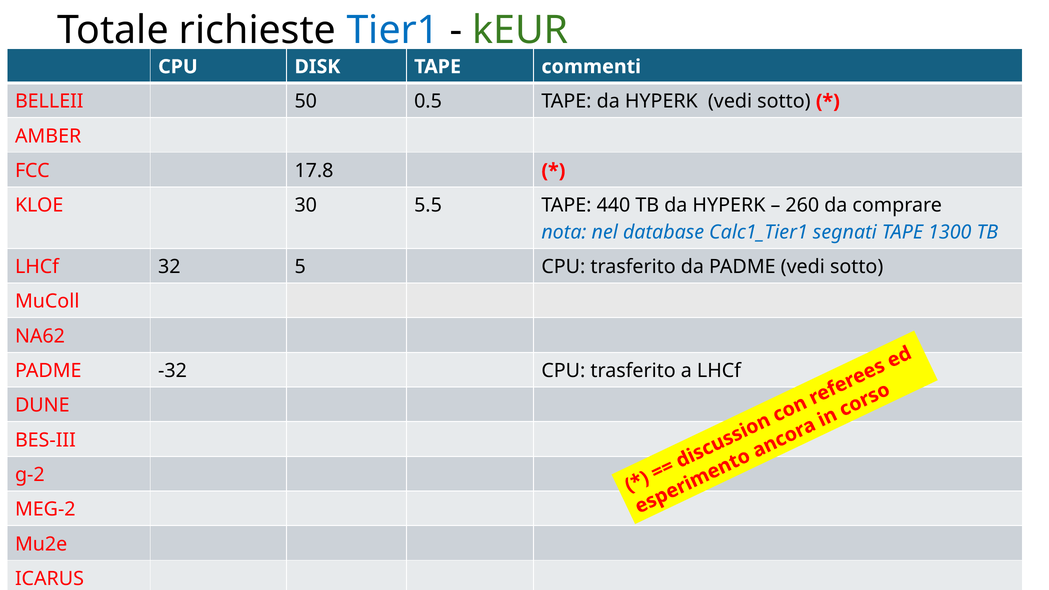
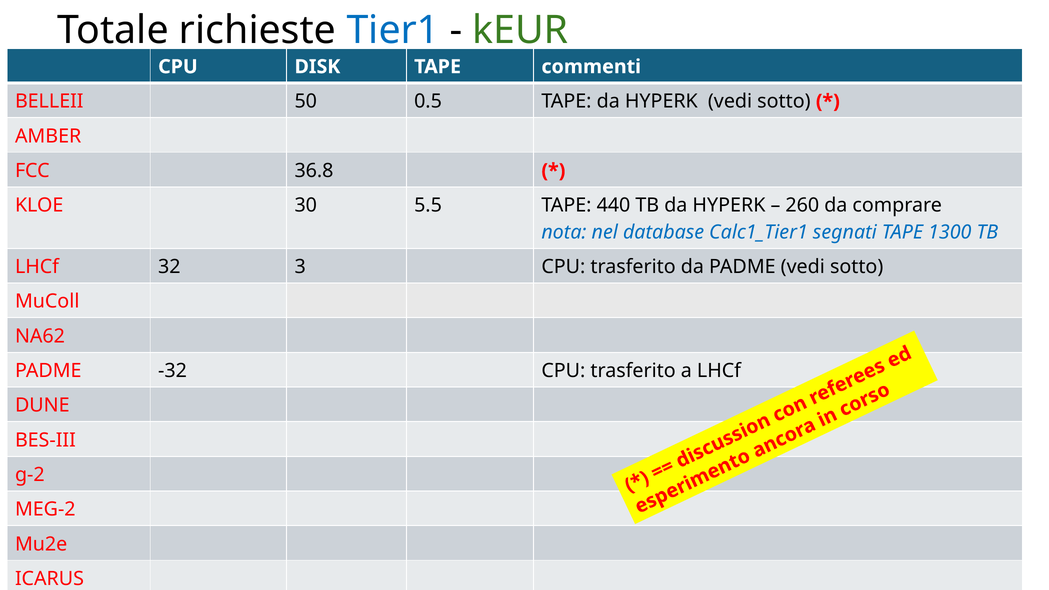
17.8: 17.8 -> 36.8
5: 5 -> 3
